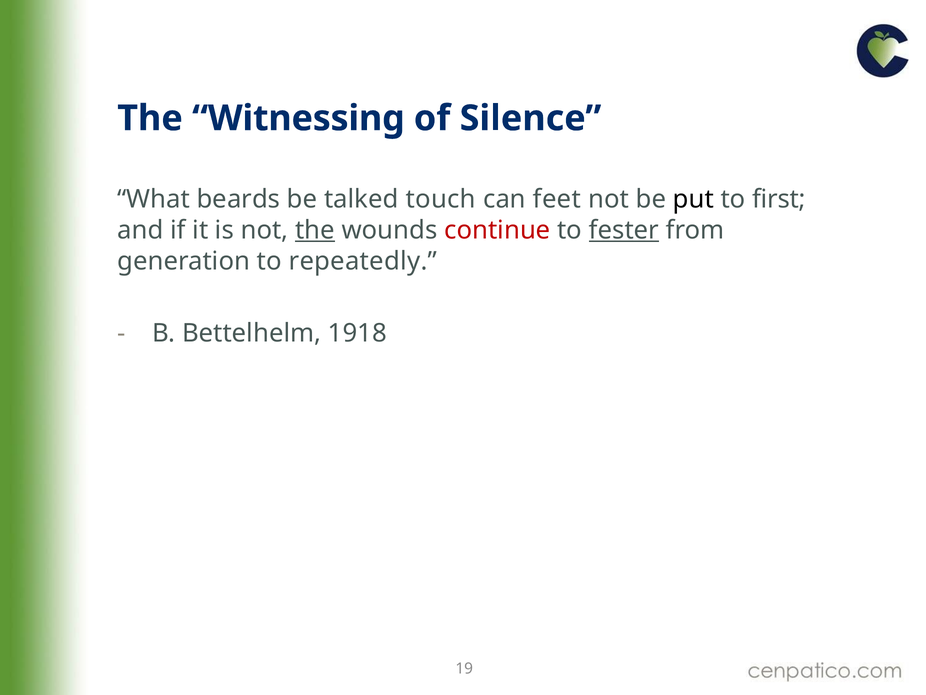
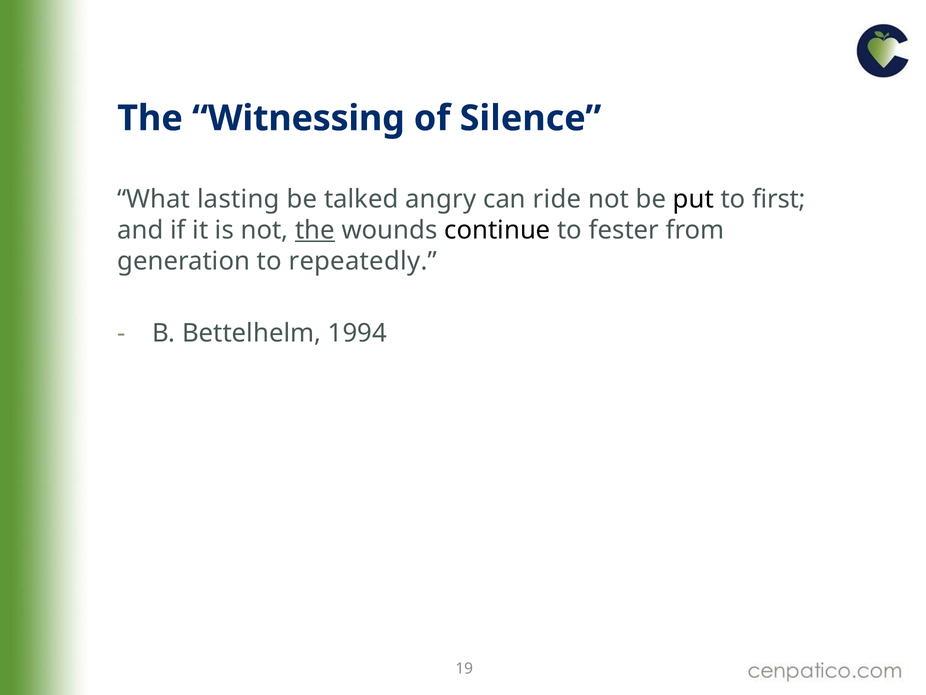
beards: beards -> lasting
touch: touch -> angry
feet: feet -> ride
continue colour: red -> black
fester underline: present -> none
1918: 1918 -> 1994
